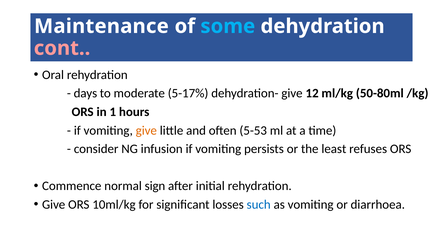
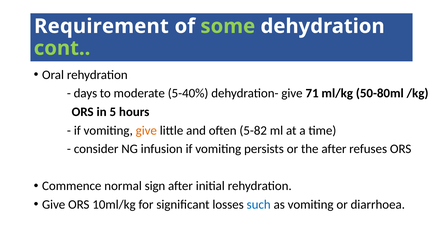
Maintenance: Maintenance -> Requirement
some colour: light blue -> light green
cont colour: pink -> light green
5-17%: 5-17% -> 5-40%
12: 12 -> 71
1: 1 -> 5
5-53: 5-53 -> 5-82
the least: least -> after
